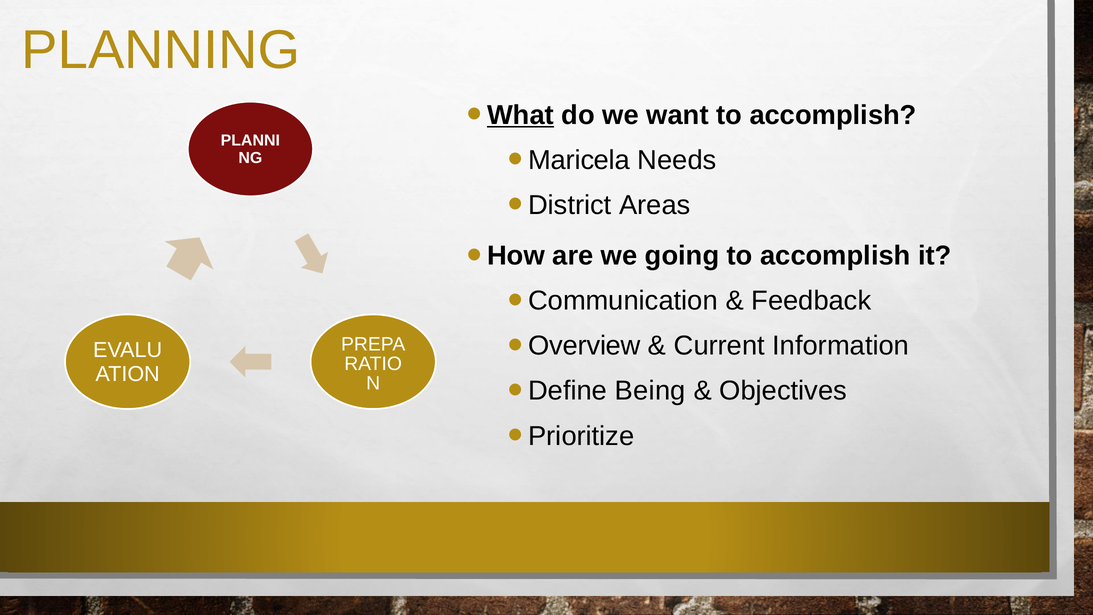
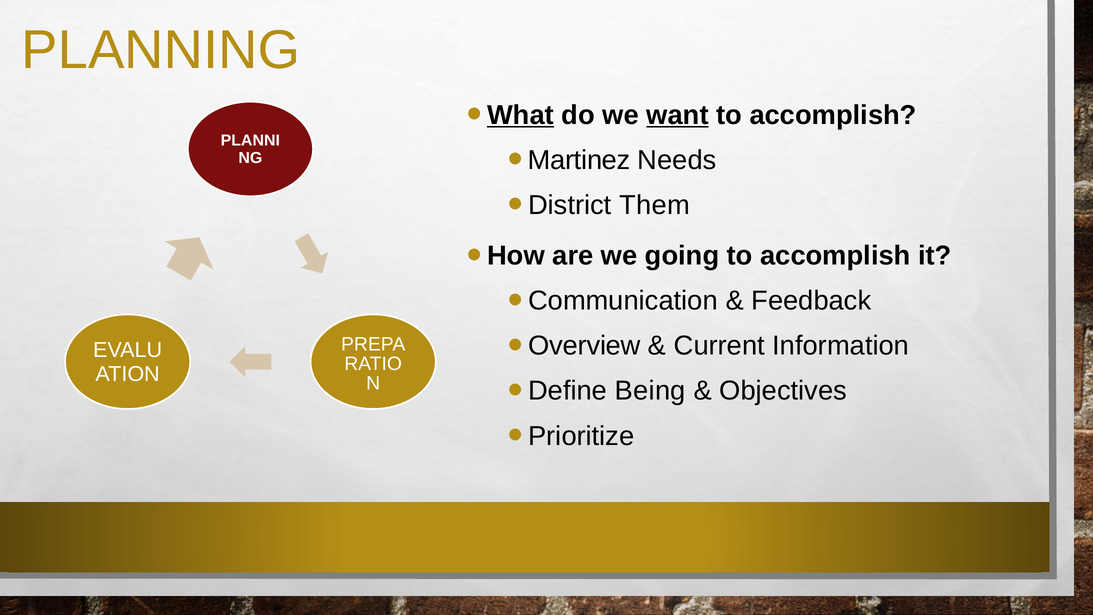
want underline: none -> present
Maricela: Maricela -> Martinez
Areas: Areas -> Them
